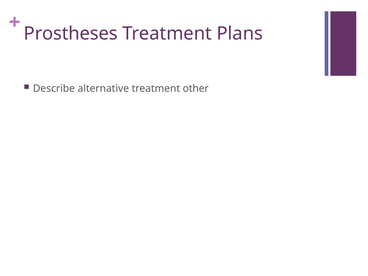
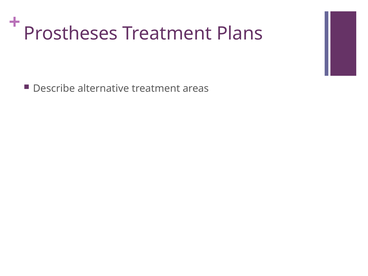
other: other -> areas
